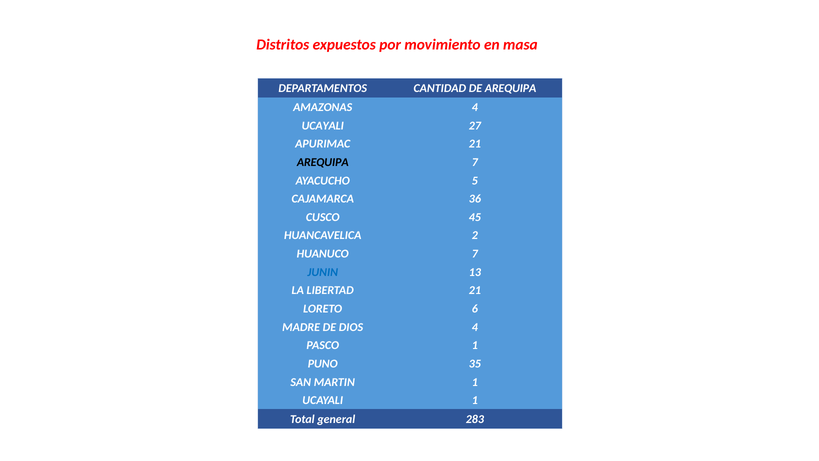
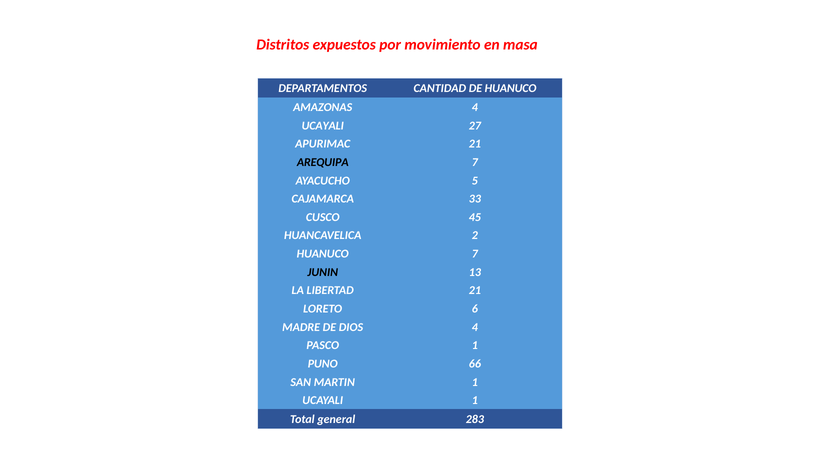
DE AREQUIPA: AREQUIPA -> HUANUCO
36: 36 -> 33
JUNIN colour: blue -> black
35: 35 -> 66
